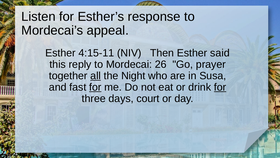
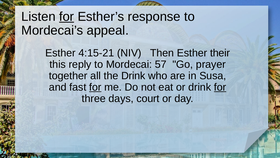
for at (67, 17) underline: none -> present
4:15-11: 4:15-11 -> 4:15-21
said: said -> their
26: 26 -> 57
all underline: present -> none
the Night: Night -> Drink
